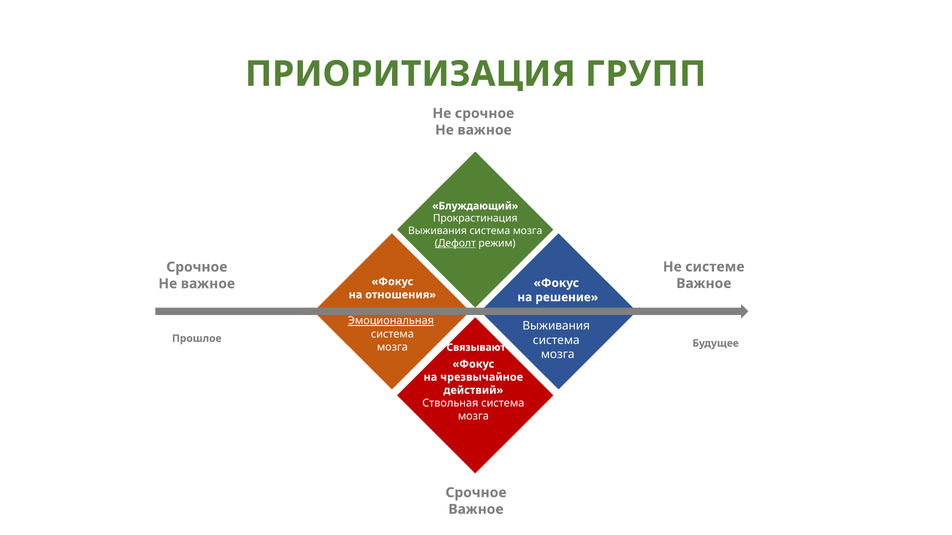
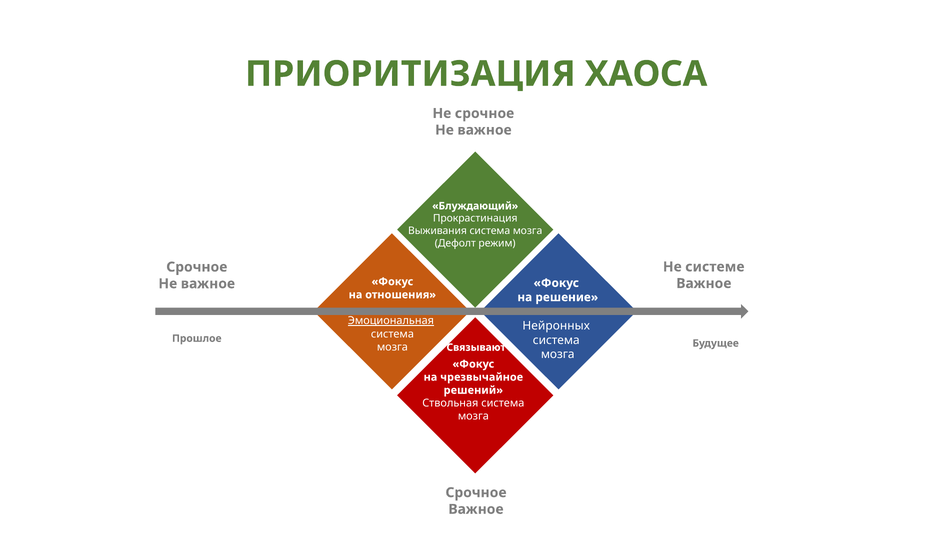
ГРУПП: ГРУПП -> ХАОСА
Дефолт underline: present -> none
Выживания at (556, 326): Выживания -> Нейронных
действий: действий -> решений
